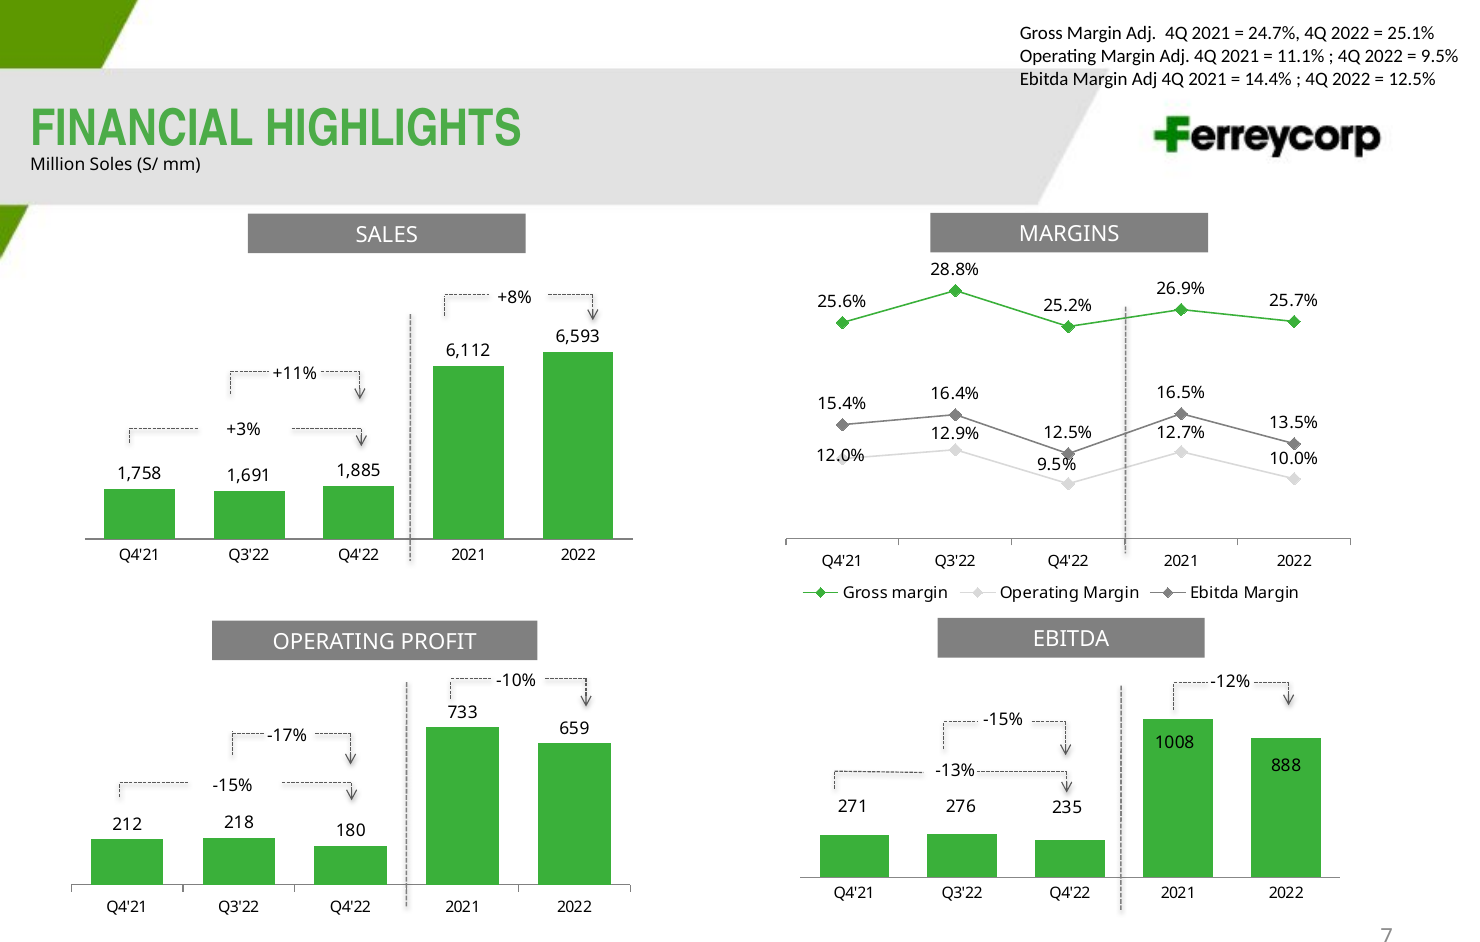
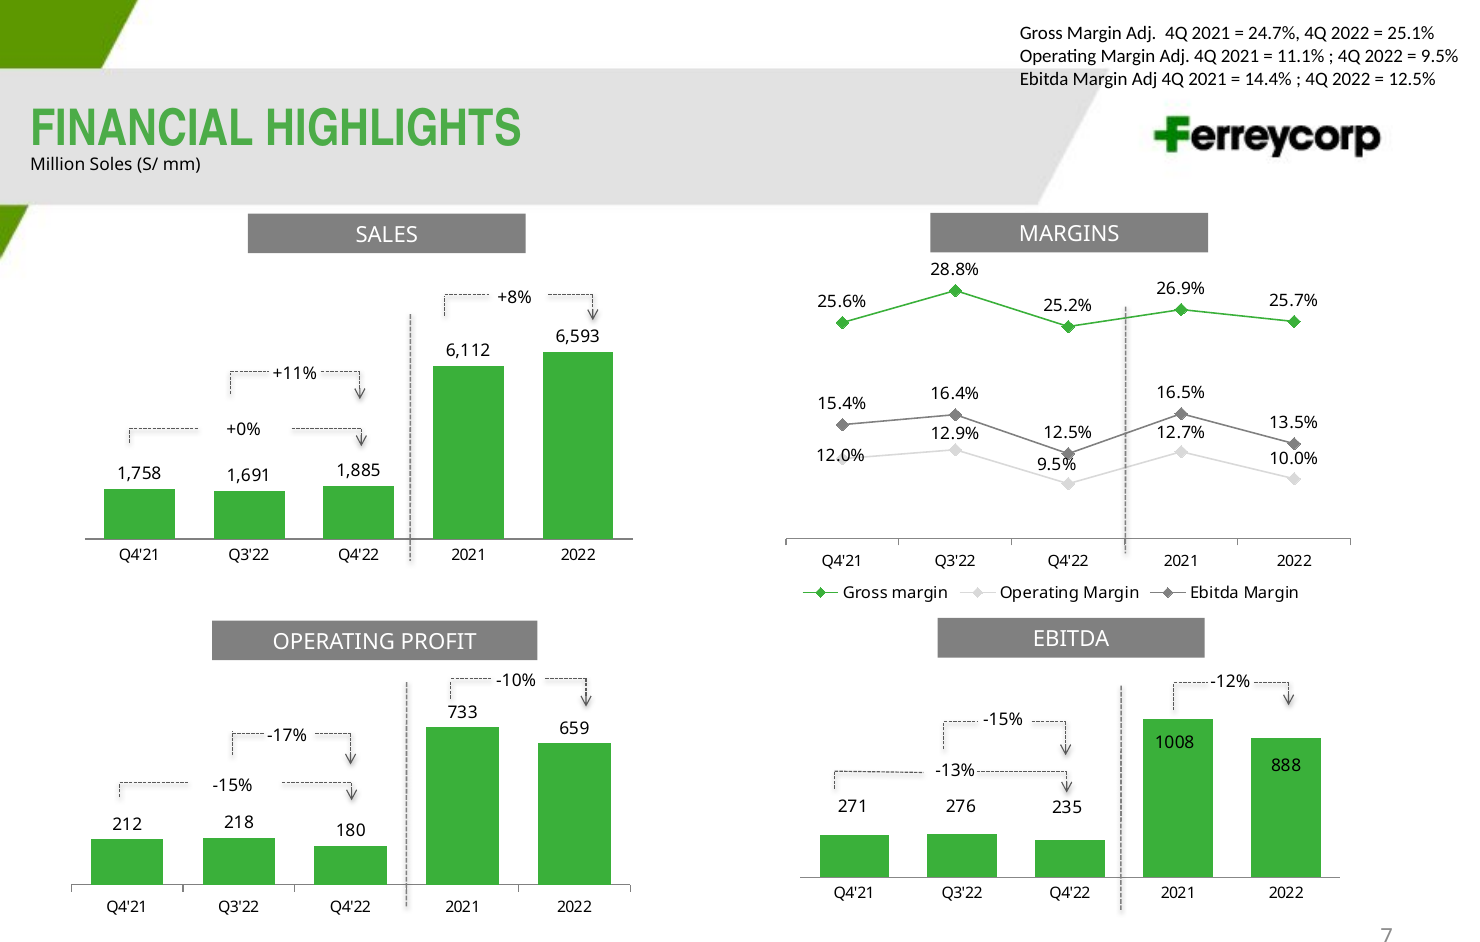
+3%: +3% -> +0%
